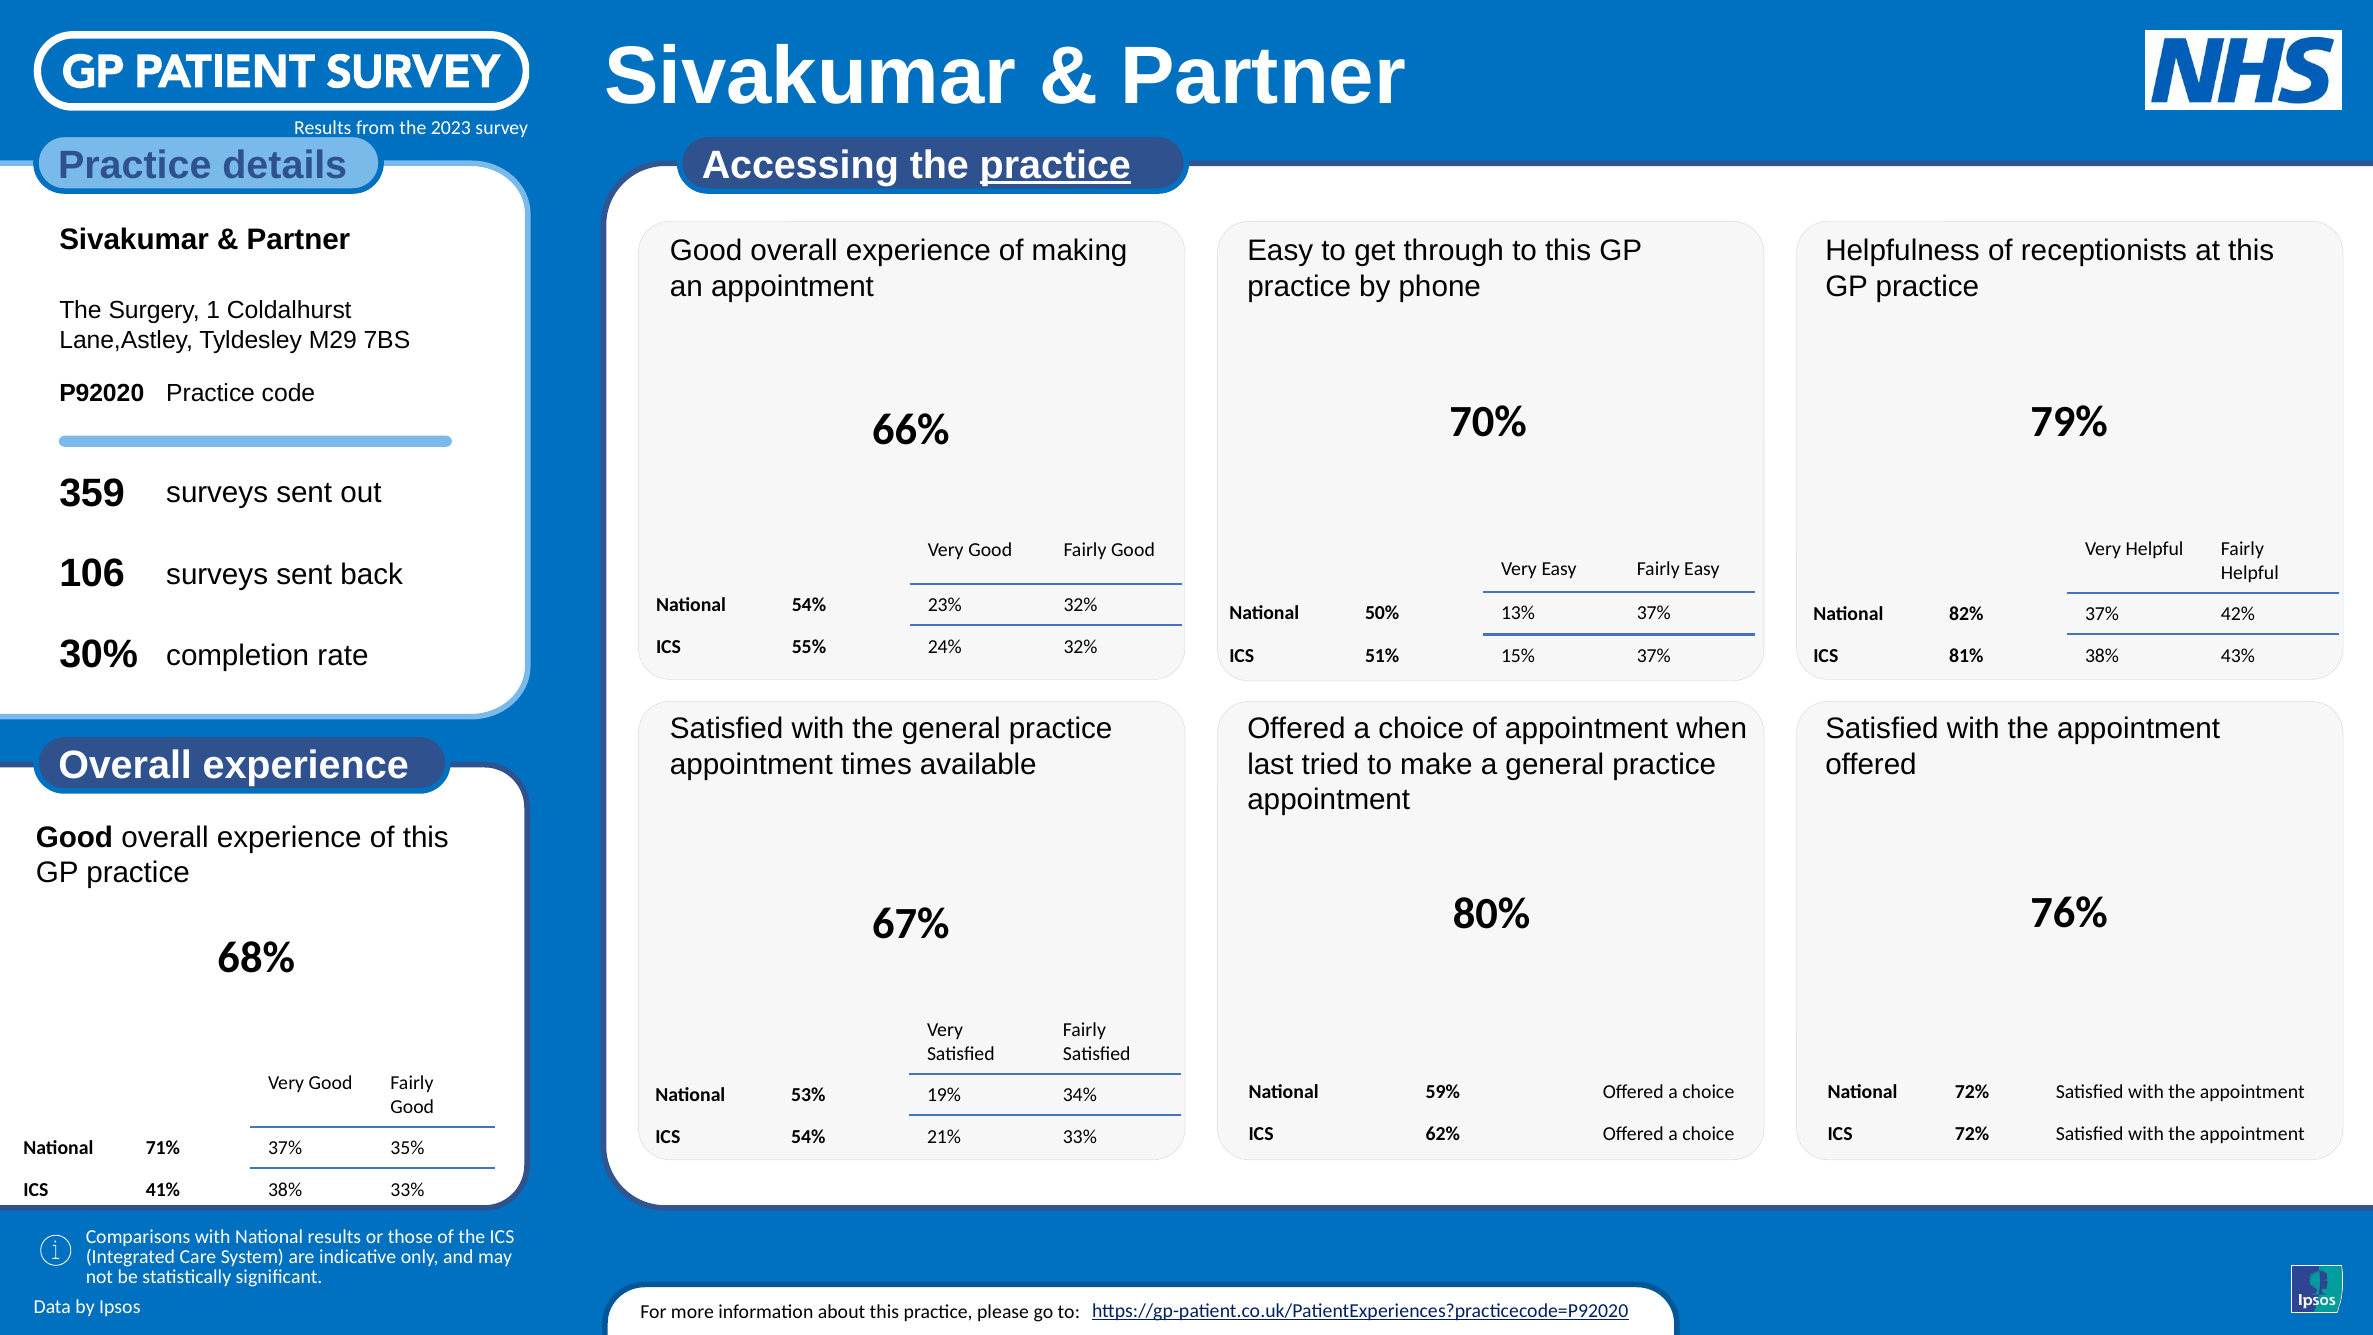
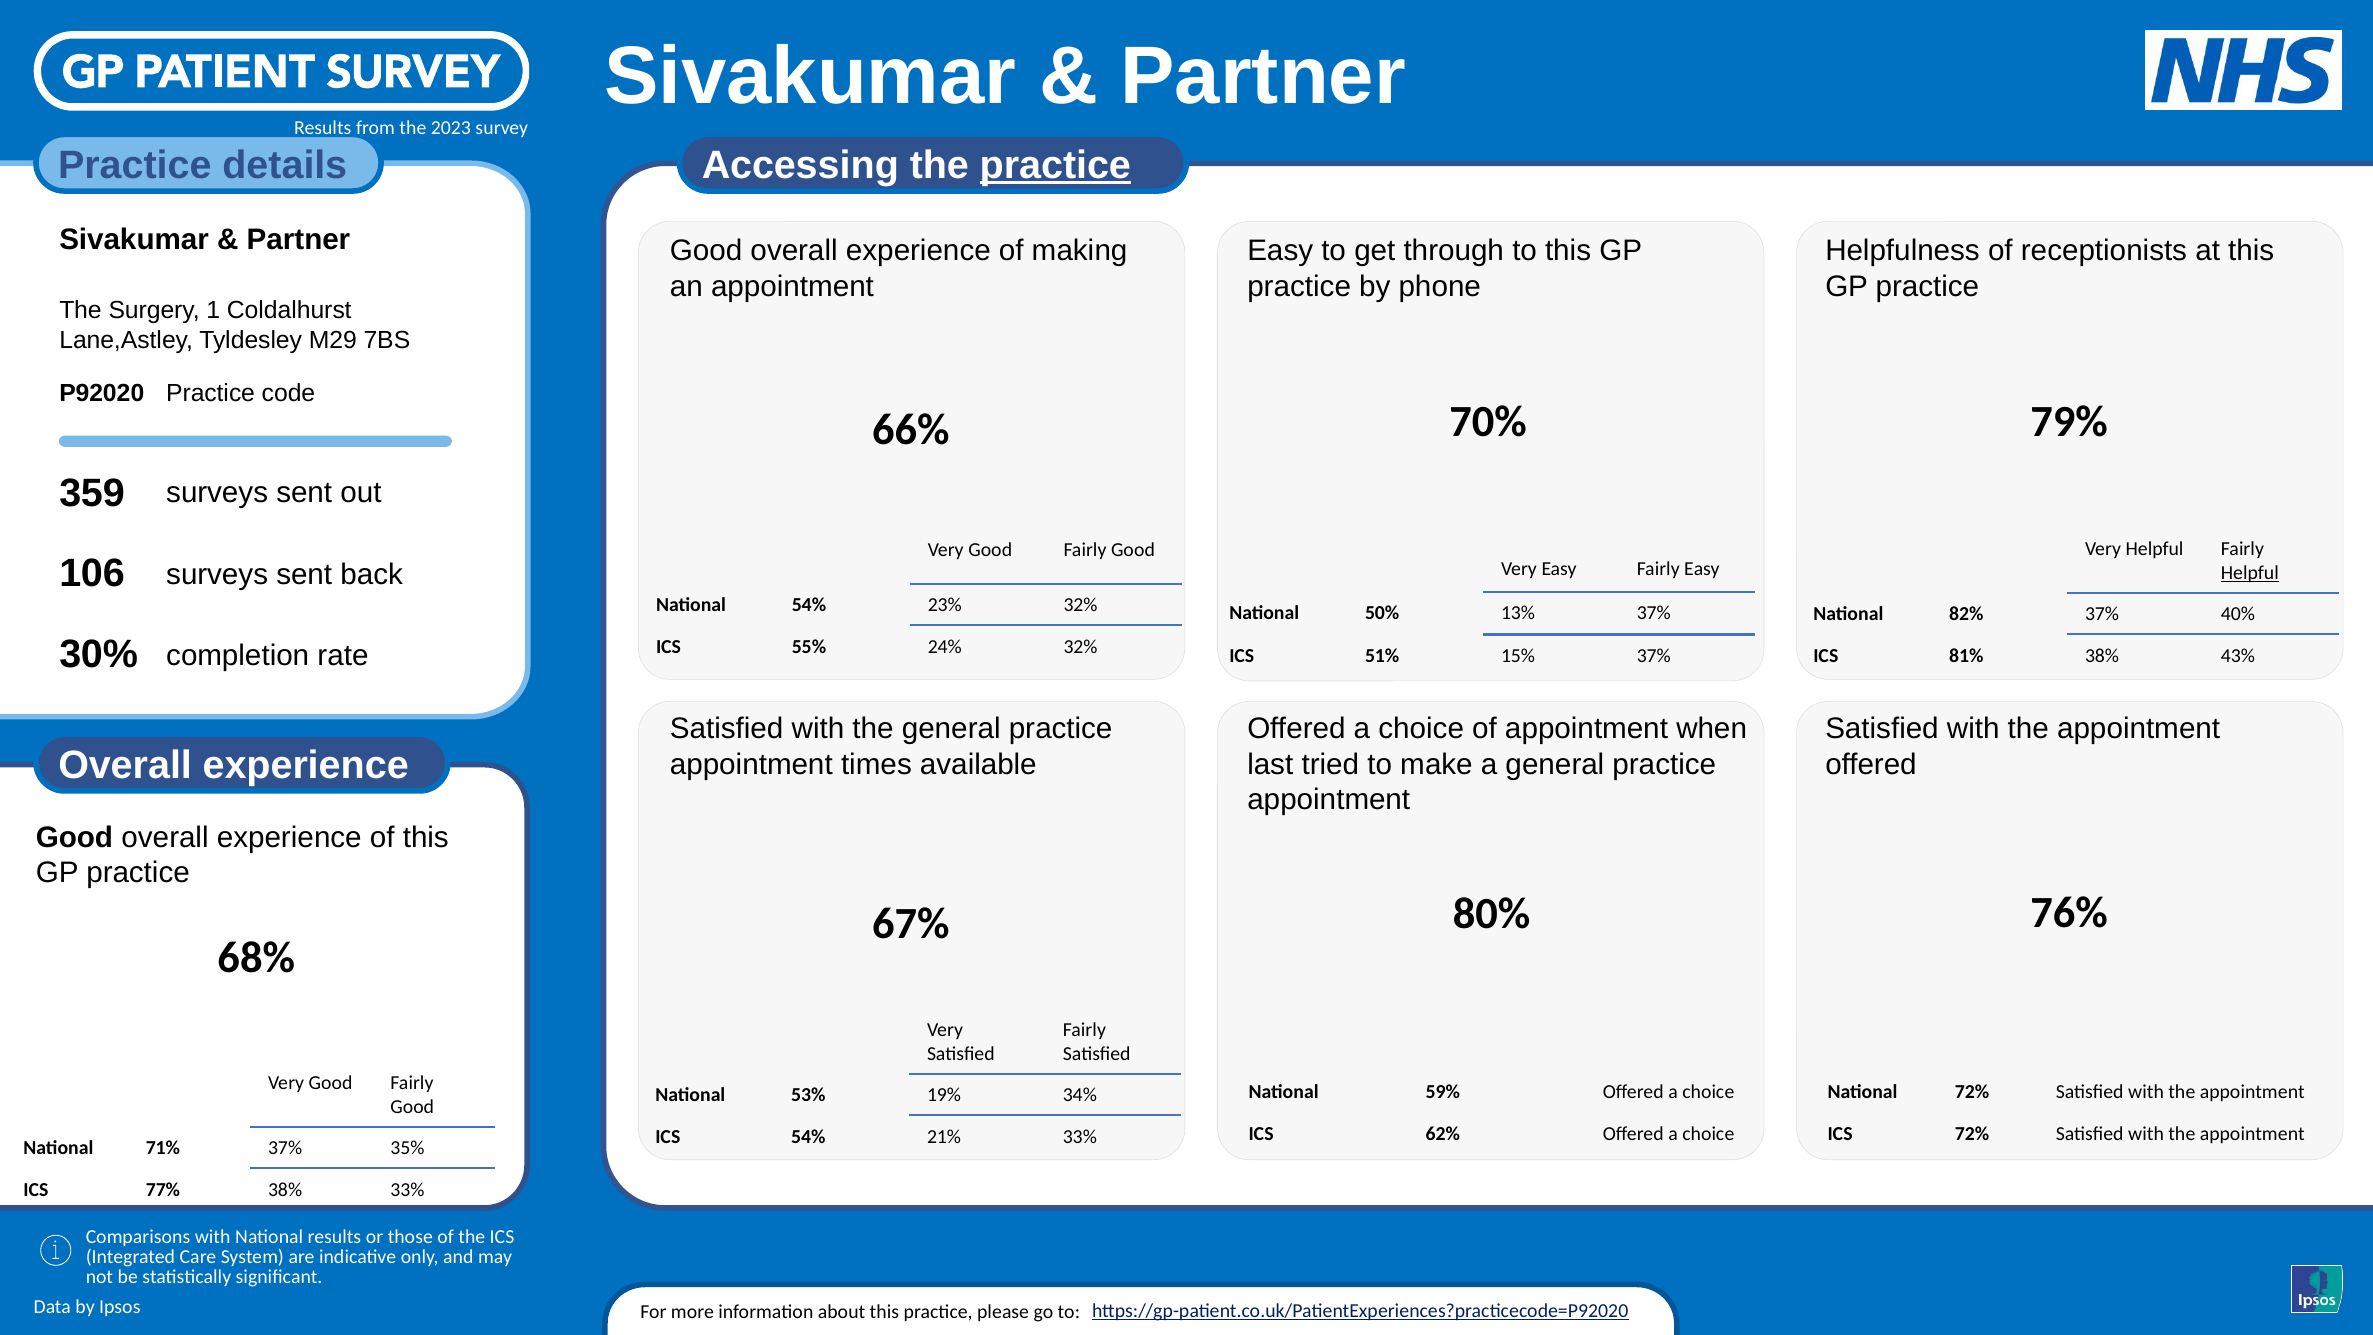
Helpful at (2250, 573) underline: none -> present
42%: 42% -> 40%
41%: 41% -> 77%
